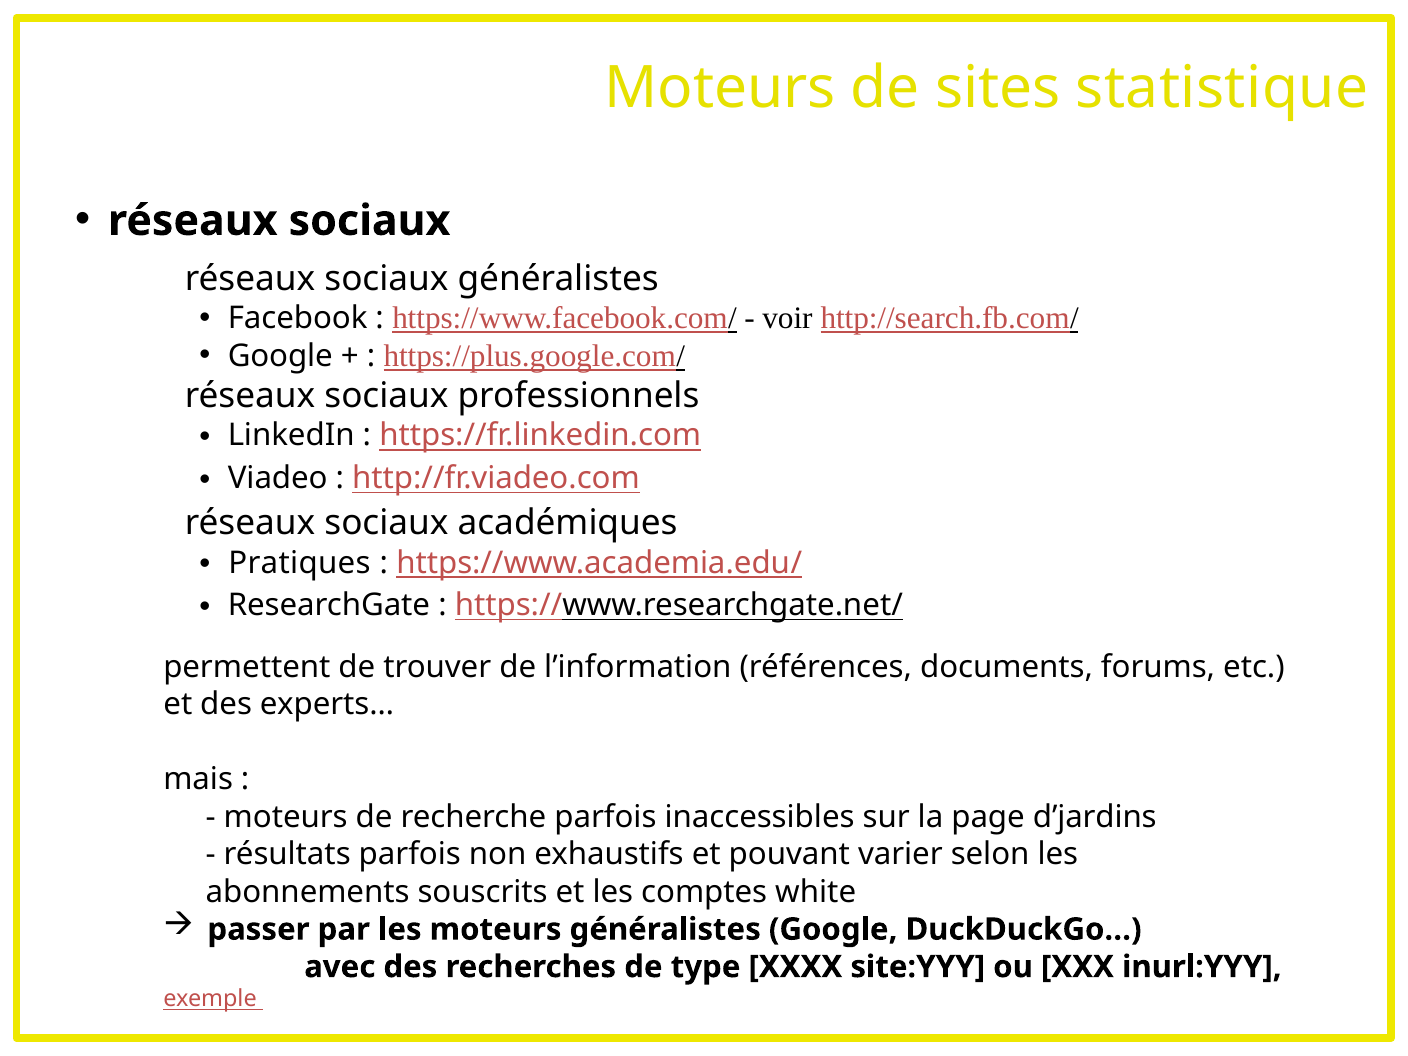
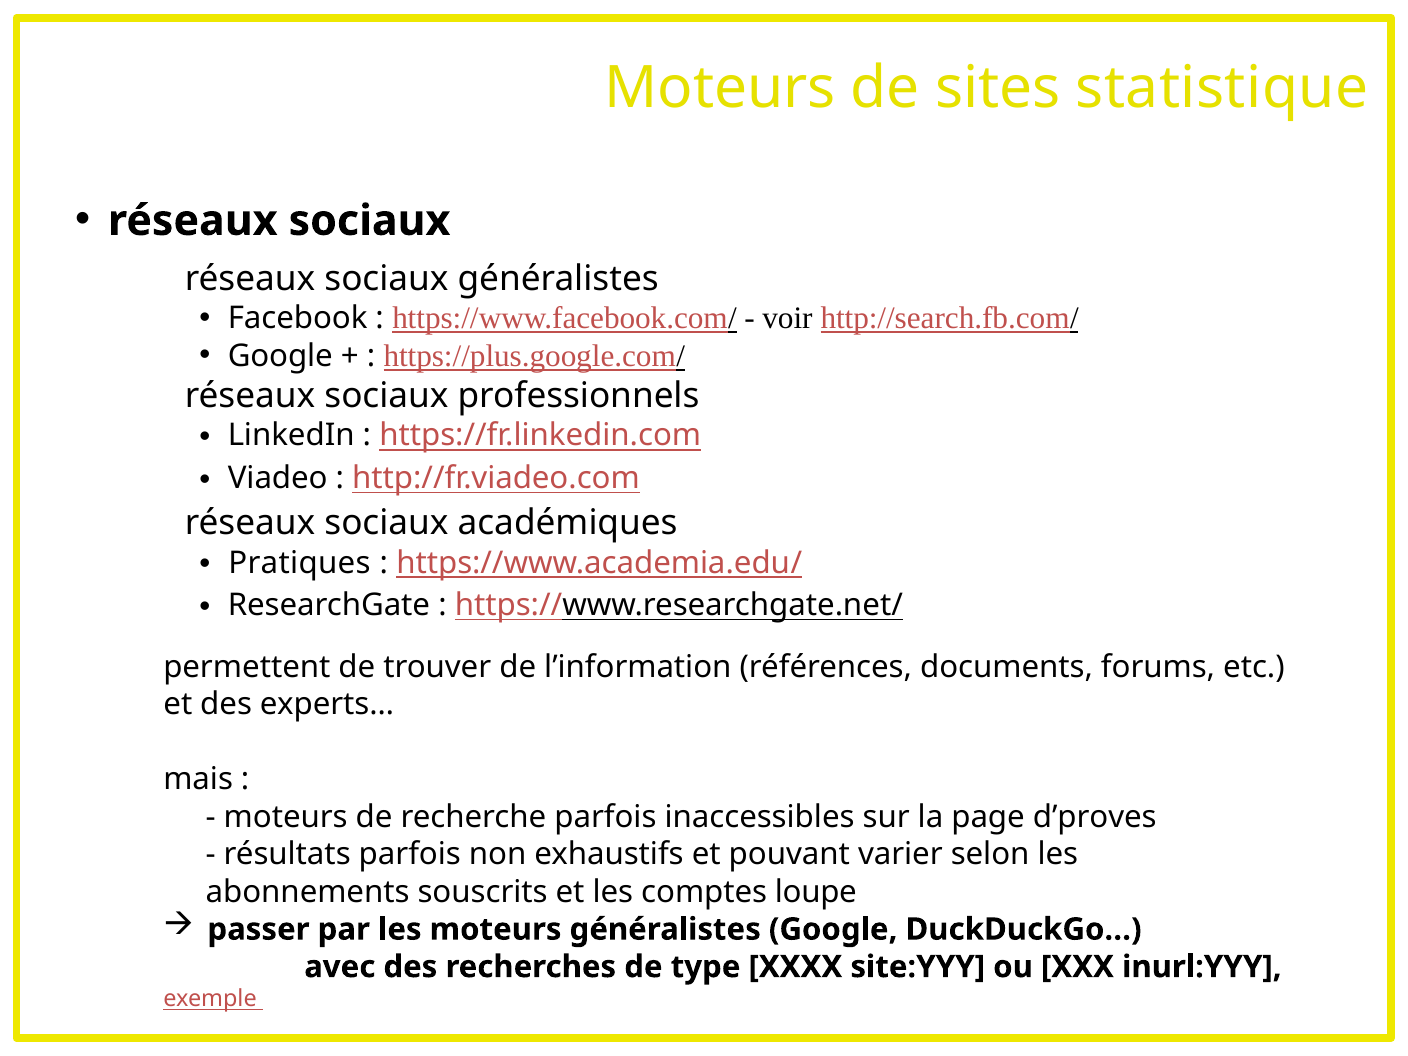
d’jardins: d’jardins -> d’proves
white: white -> loupe
